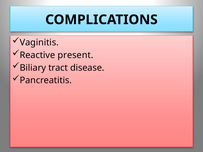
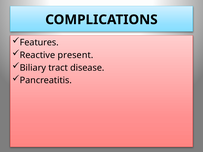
Vaginitis: Vaginitis -> Features
